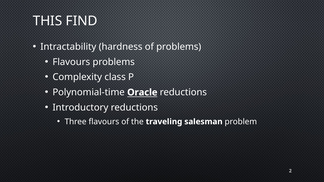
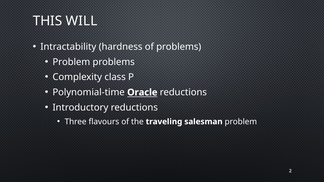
FIND: FIND -> WILL
Flavours at (71, 62): Flavours -> Problem
